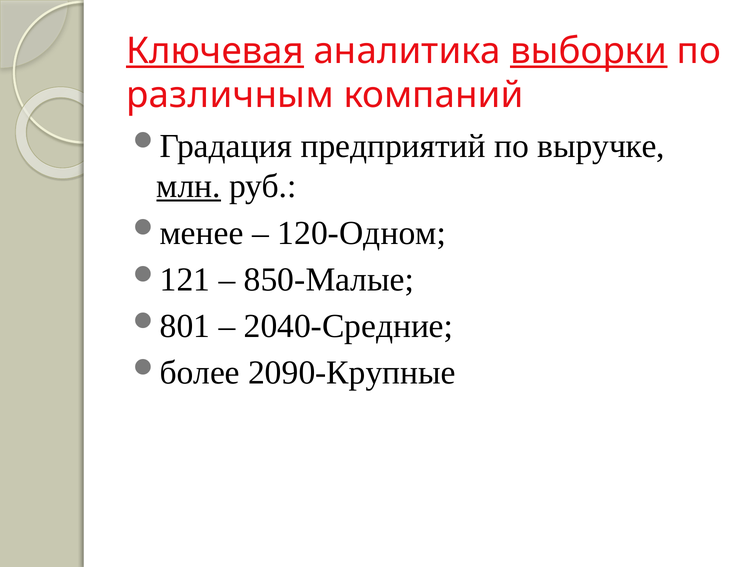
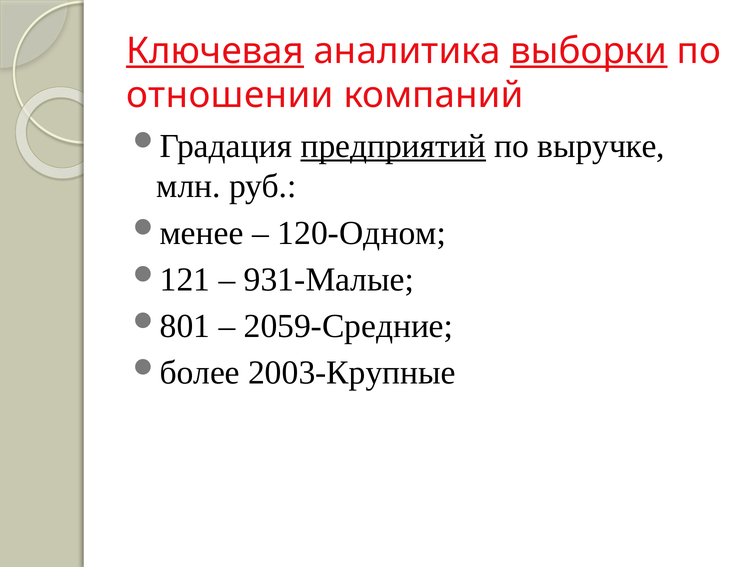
различным: различным -> отношении
предприятий underline: none -> present
млн underline: present -> none
850-Малые: 850-Малые -> 931-Малые
2040-Средние: 2040-Средние -> 2059-Средние
2090-Крупные: 2090-Крупные -> 2003-Крупные
